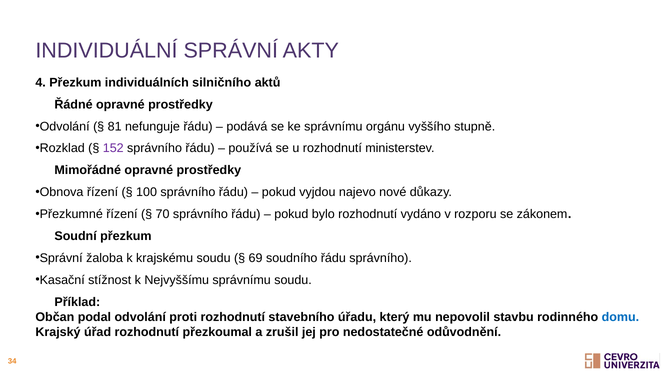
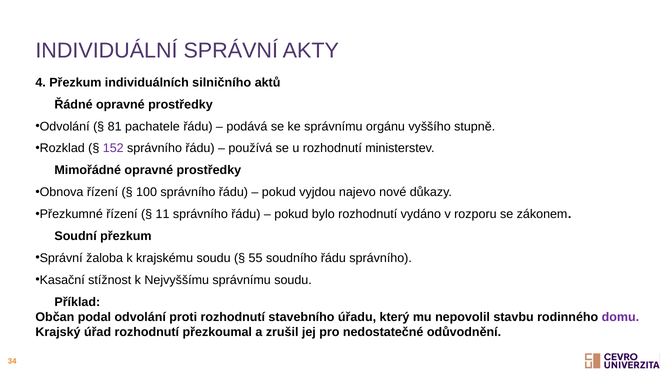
nefunguje: nefunguje -> pachatele
70: 70 -> 11
69: 69 -> 55
domu colour: blue -> purple
